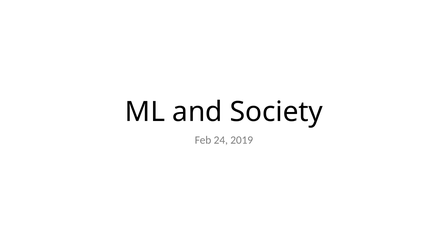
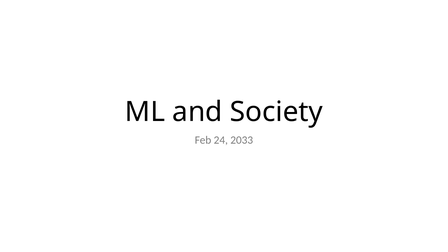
2019: 2019 -> 2033
